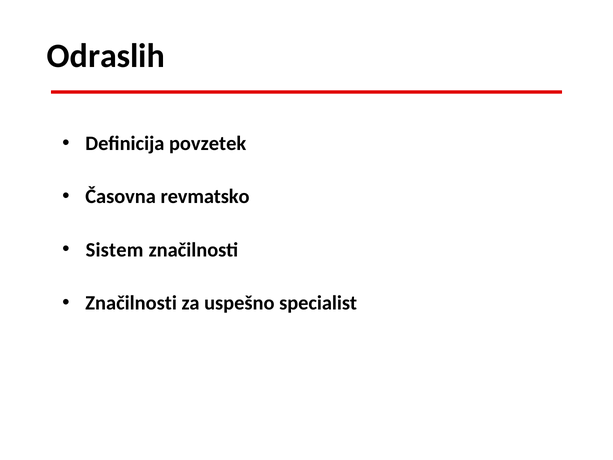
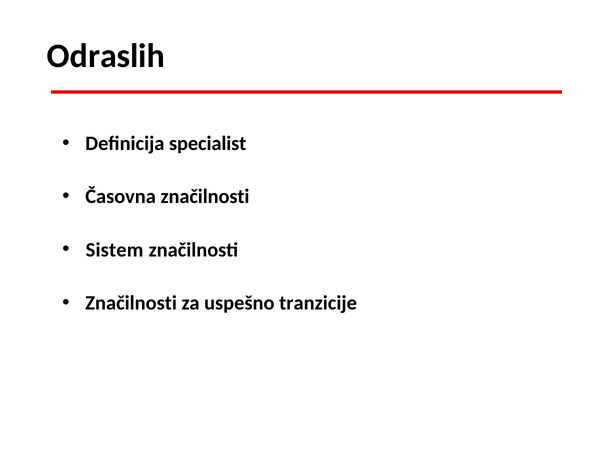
povzetek: povzetek -> specialist
Časovna revmatsko: revmatsko -> značilnosti
specialist: specialist -> tranzicije
